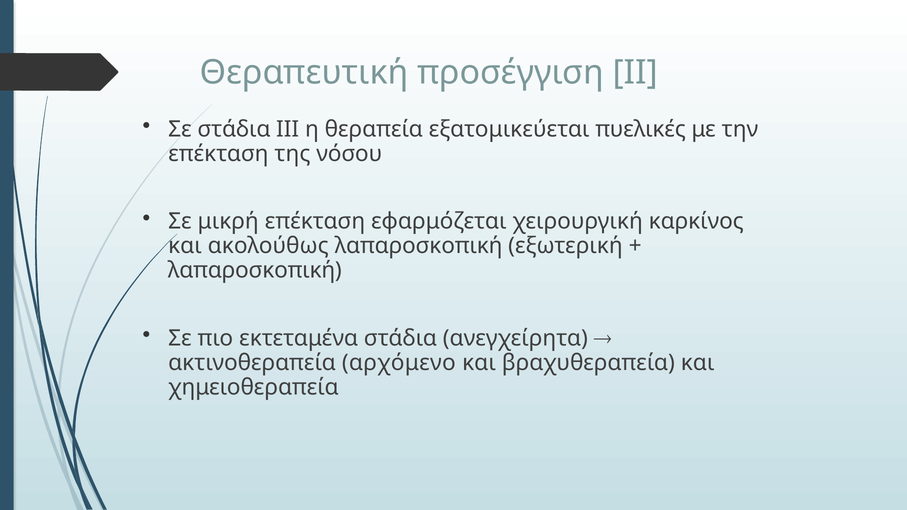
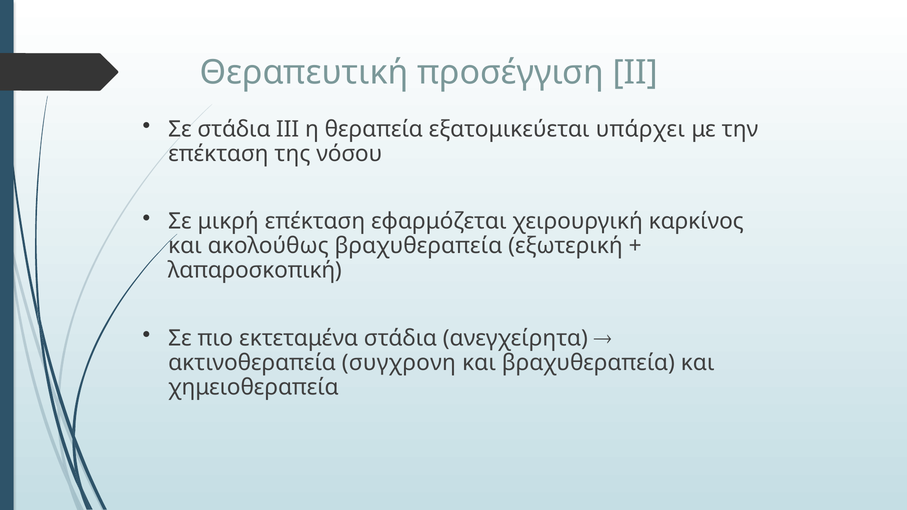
πυελικές: πυελικές -> υπάρχει
ακολούθως λαπαροσκοπική: λαπαροσκοπική -> βραχυθεραπεία
αρχόμενο: αρχόμενο -> συγχρονη
